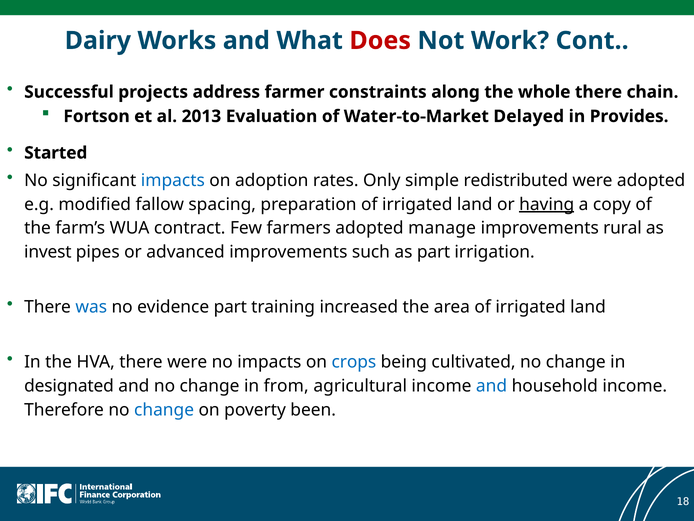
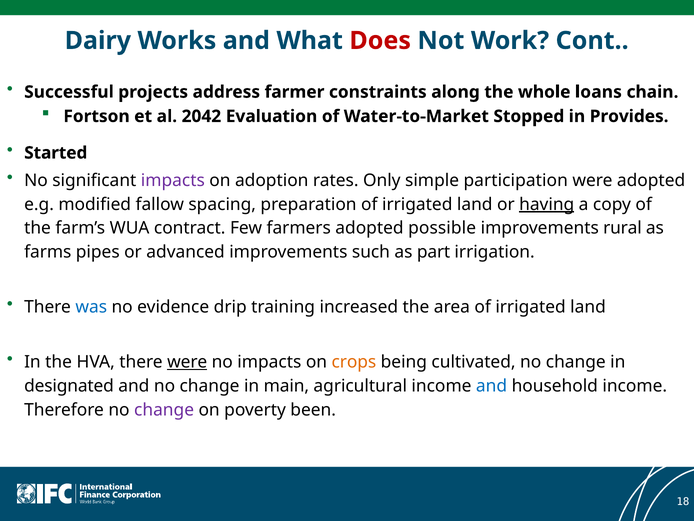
whole there: there -> loans
2013: 2013 -> 2042
Delayed: Delayed -> Stopped
impacts at (173, 180) colour: blue -> purple
redistributed: redistributed -> participation
manage: manage -> possible
invest: invest -> farms
evidence part: part -> drip
were at (187, 362) underline: none -> present
crops colour: blue -> orange
from: from -> main
change at (164, 409) colour: blue -> purple
